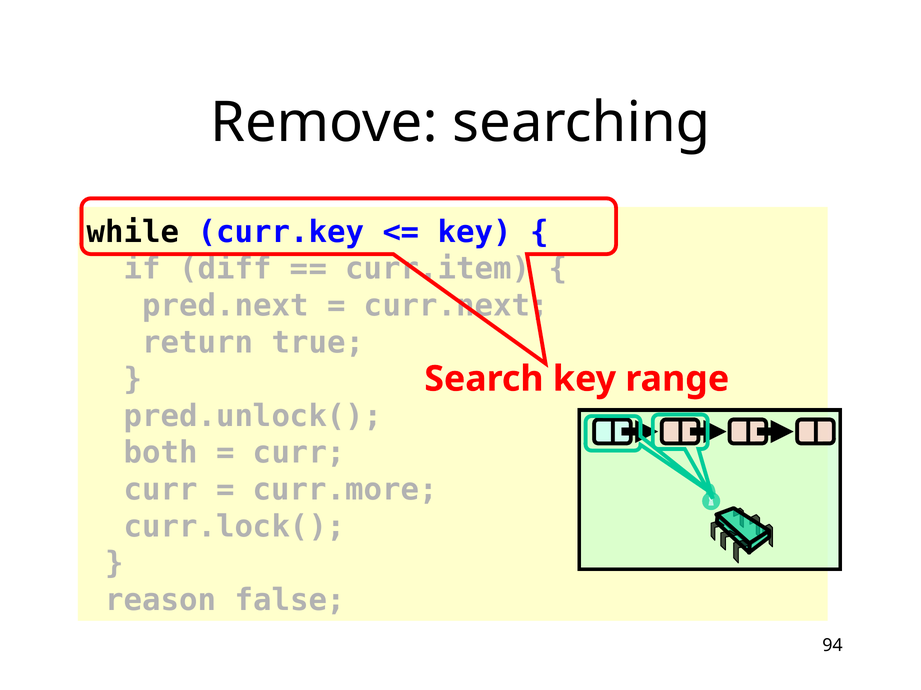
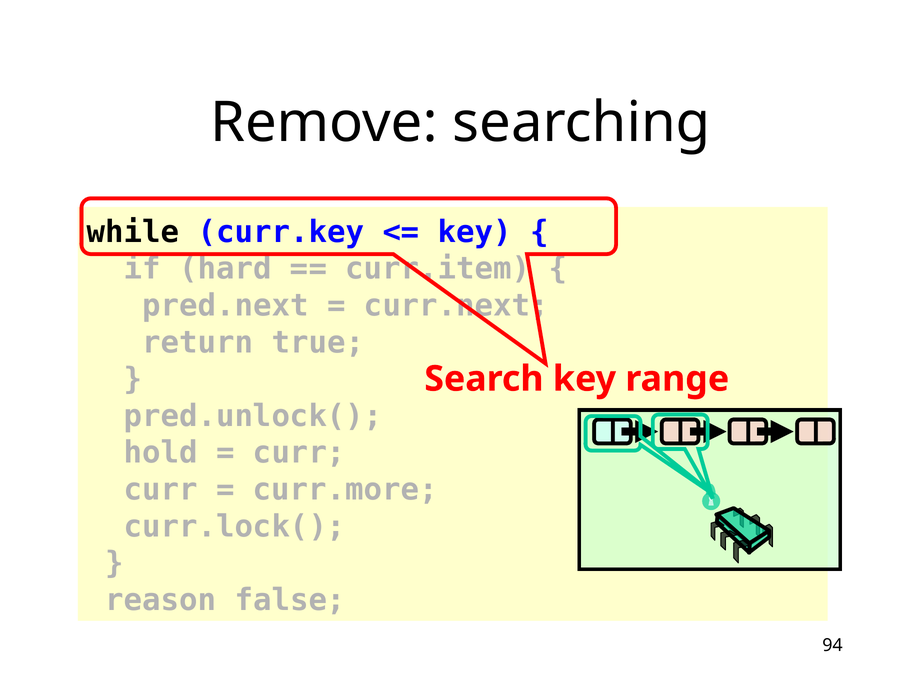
diff: diff -> hard
both: both -> hold
